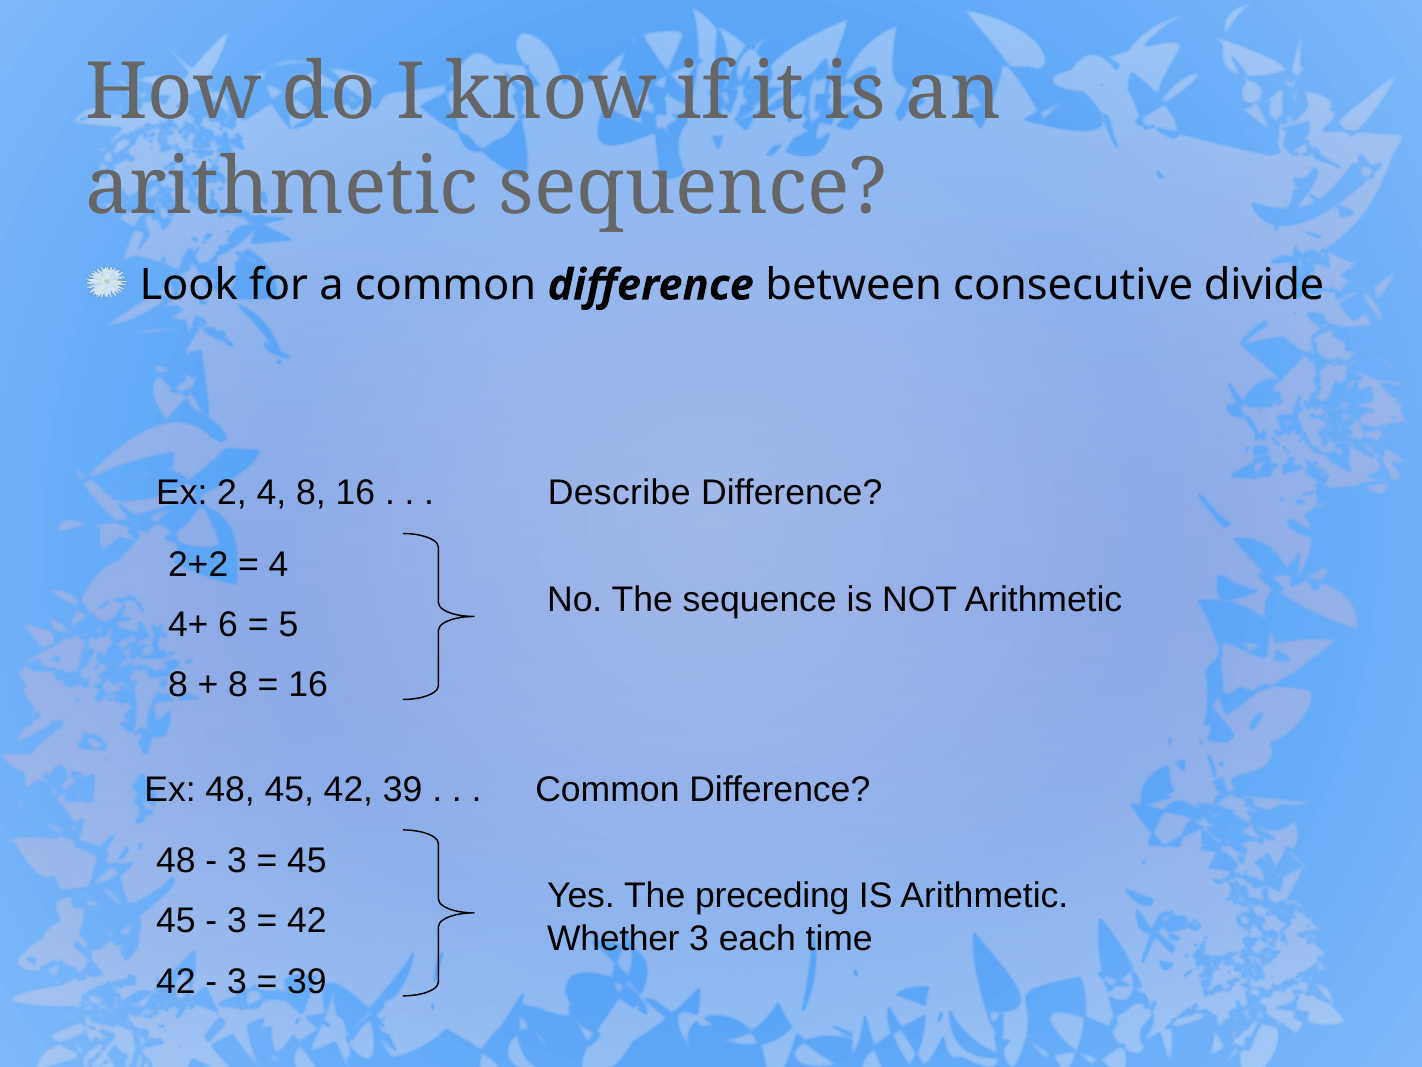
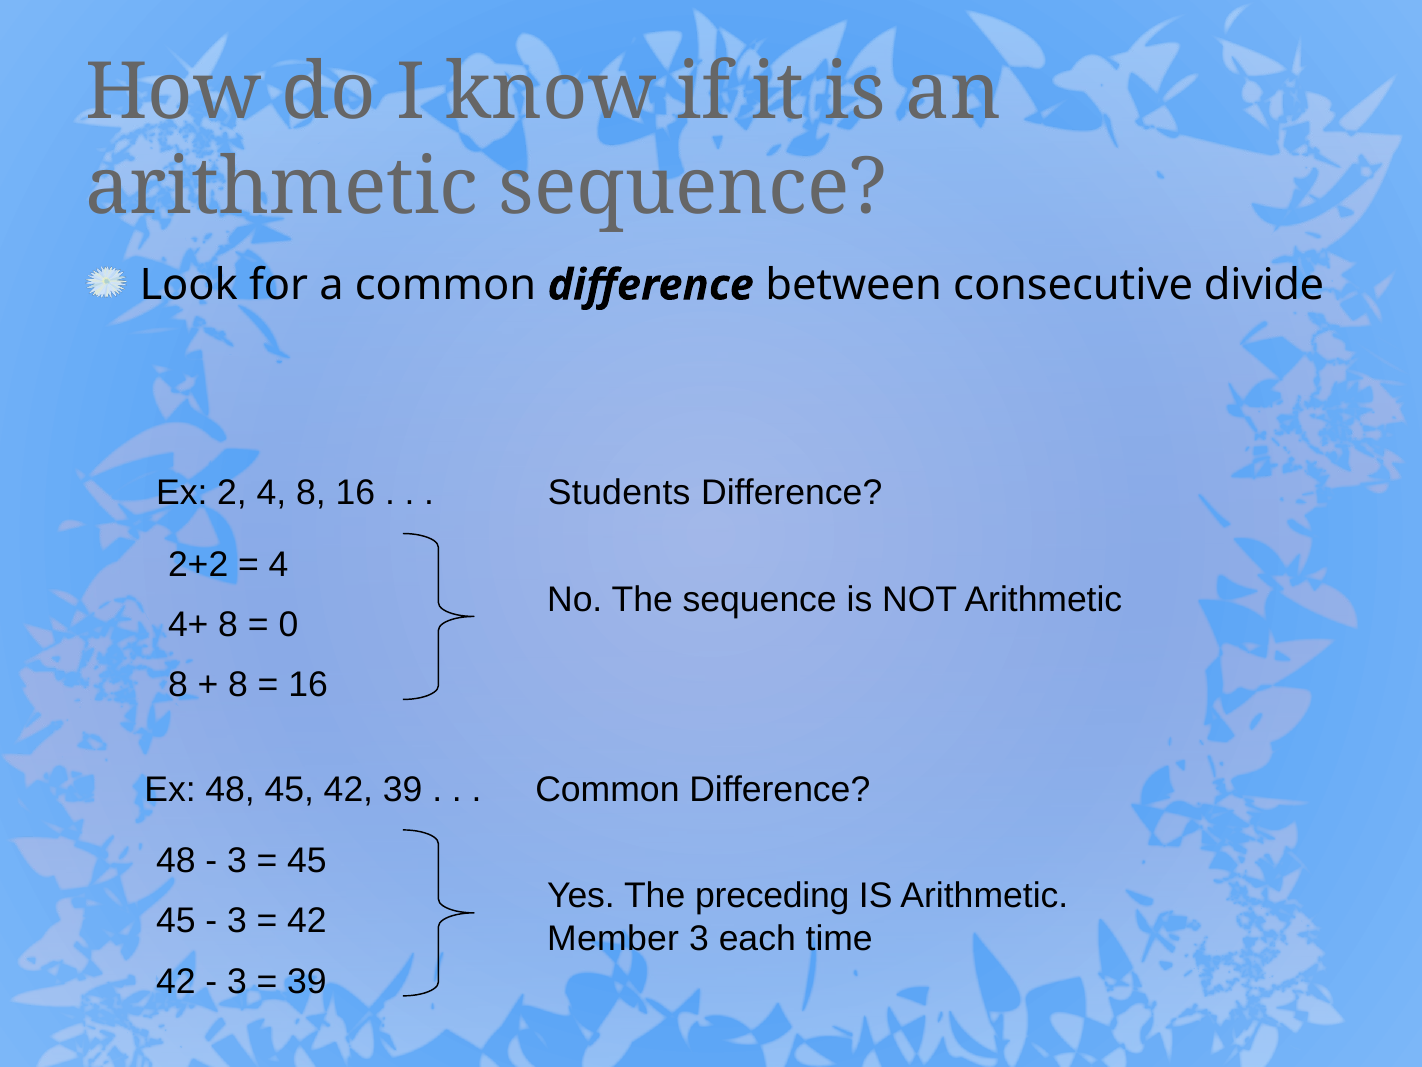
Describe: Describe -> Students
4+ 6: 6 -> 8
5: 5 -> 0
Whether: Whether -> Member
